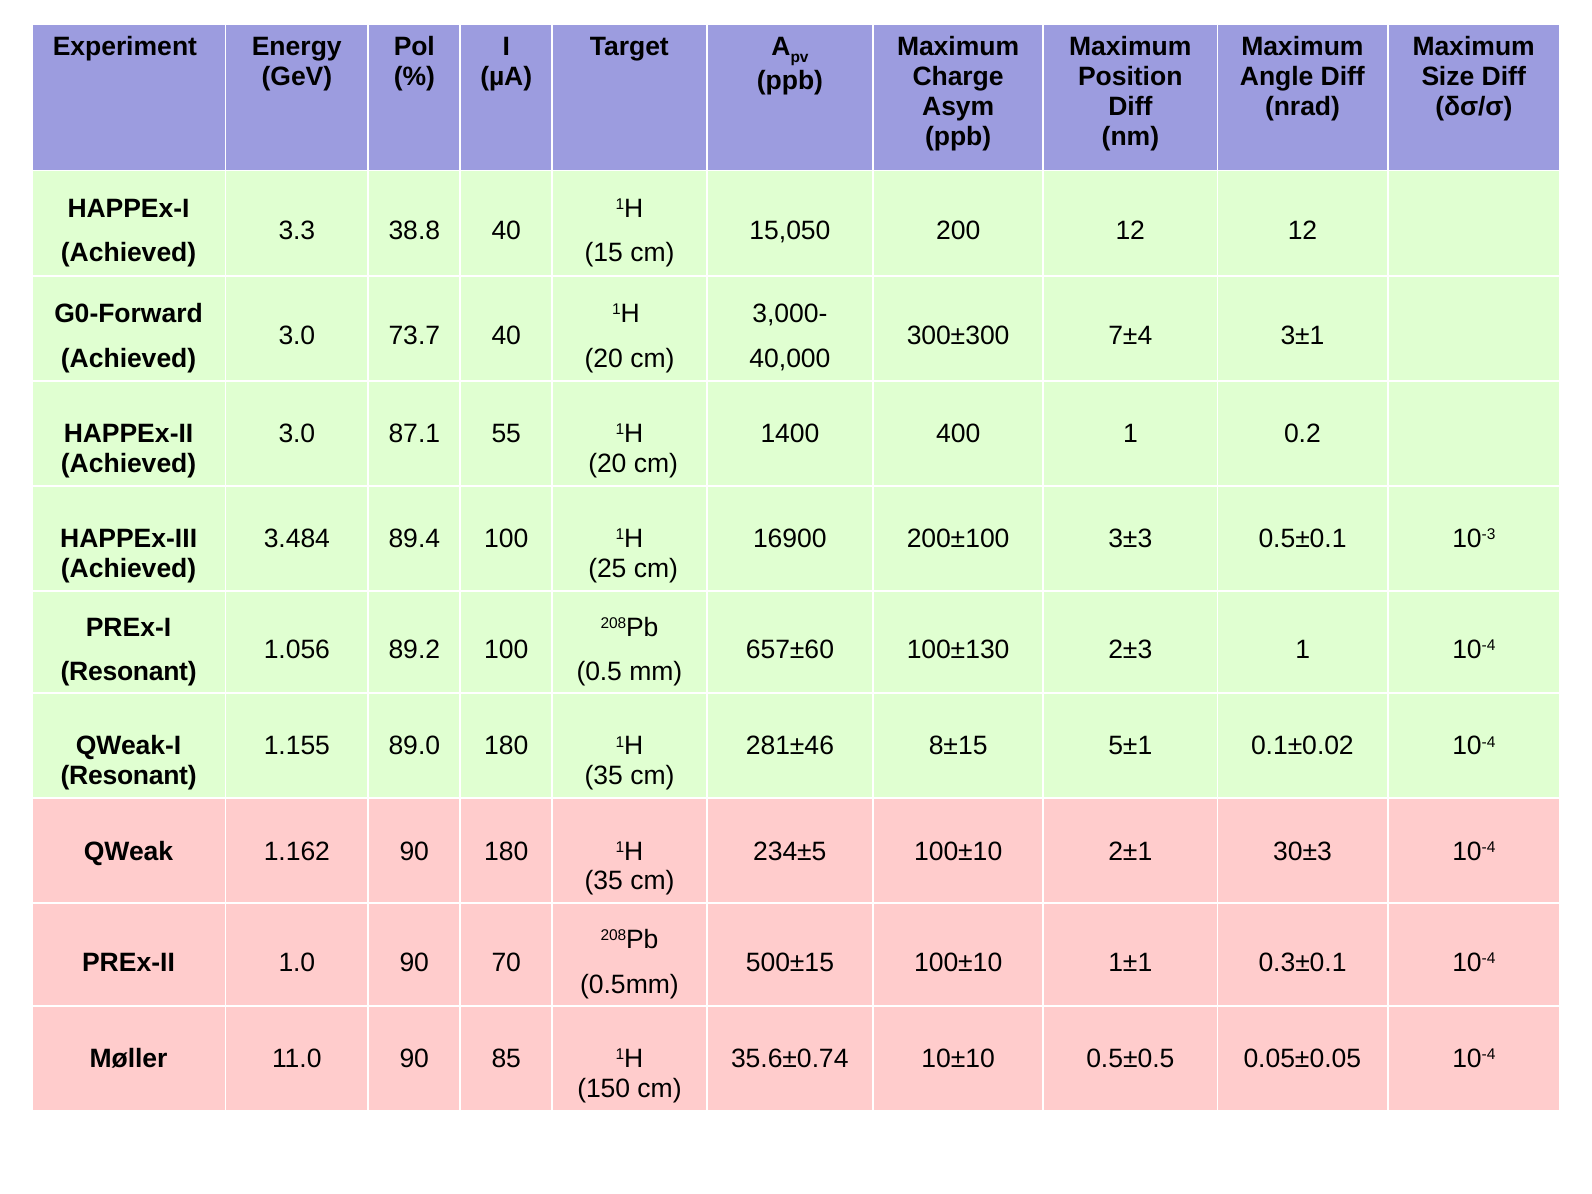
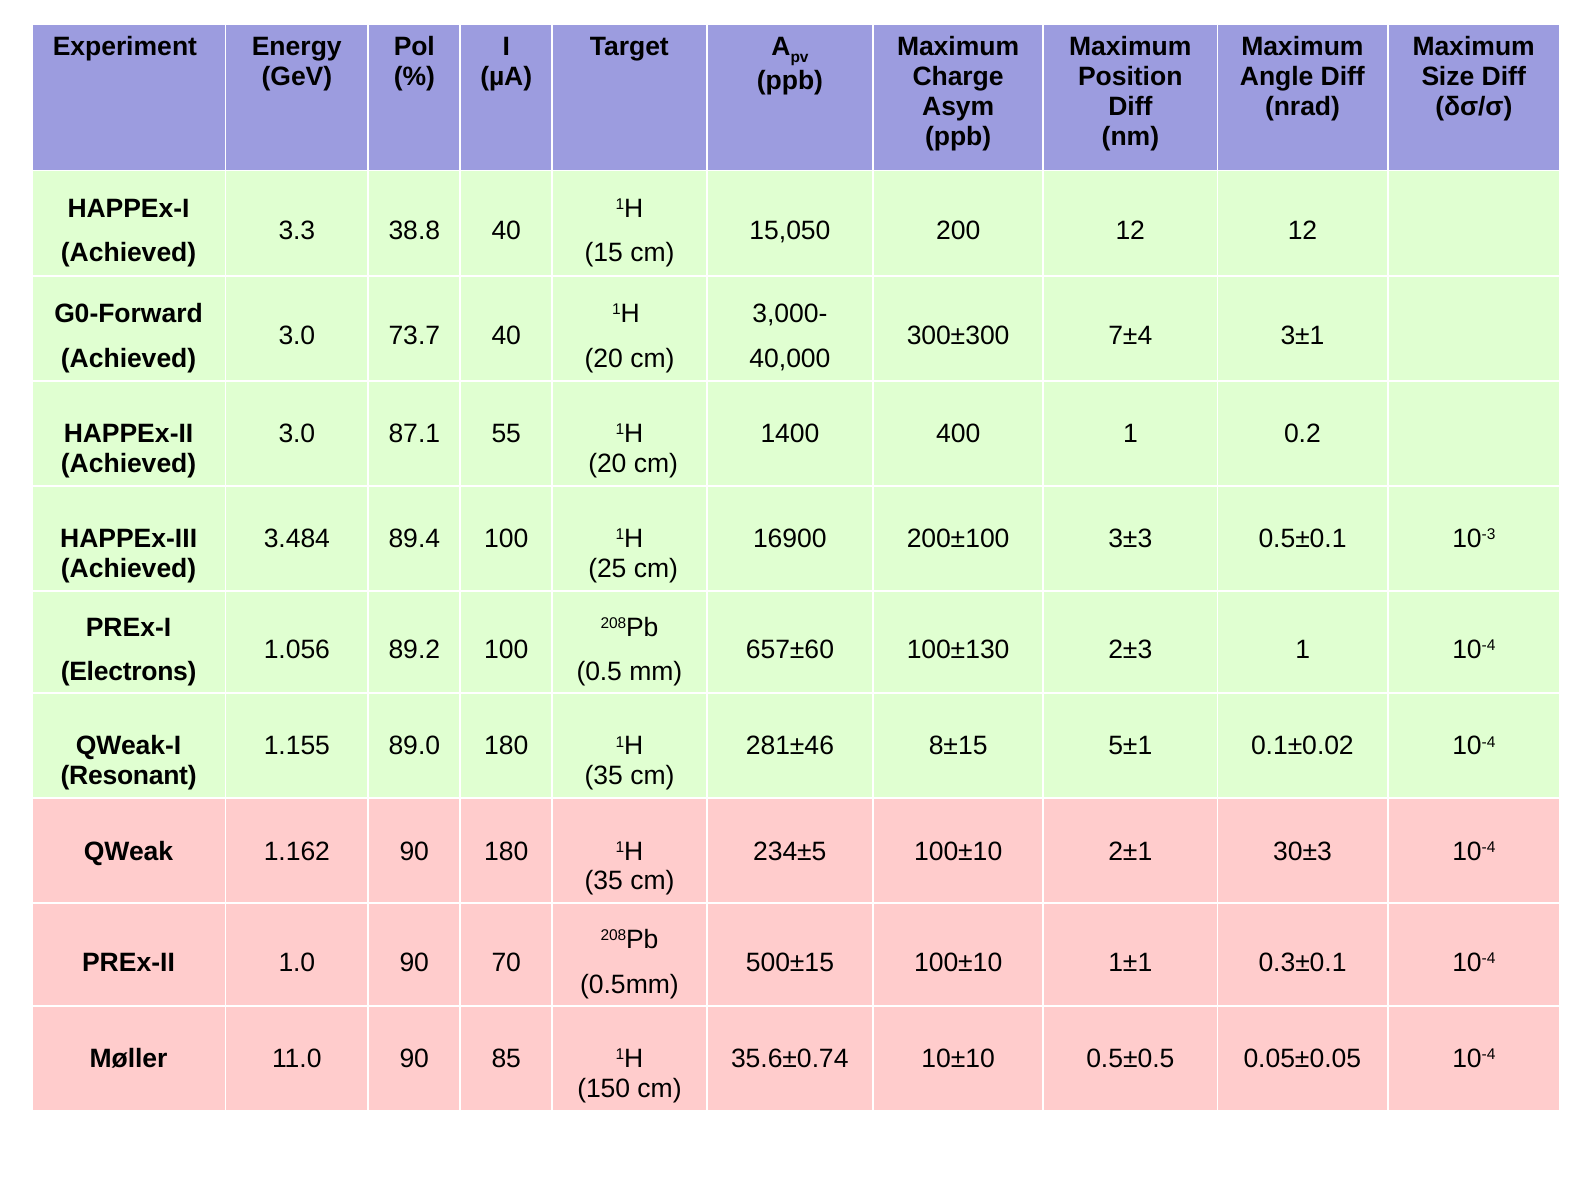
Resonant at (129, 672): Resonant -> Electrons
